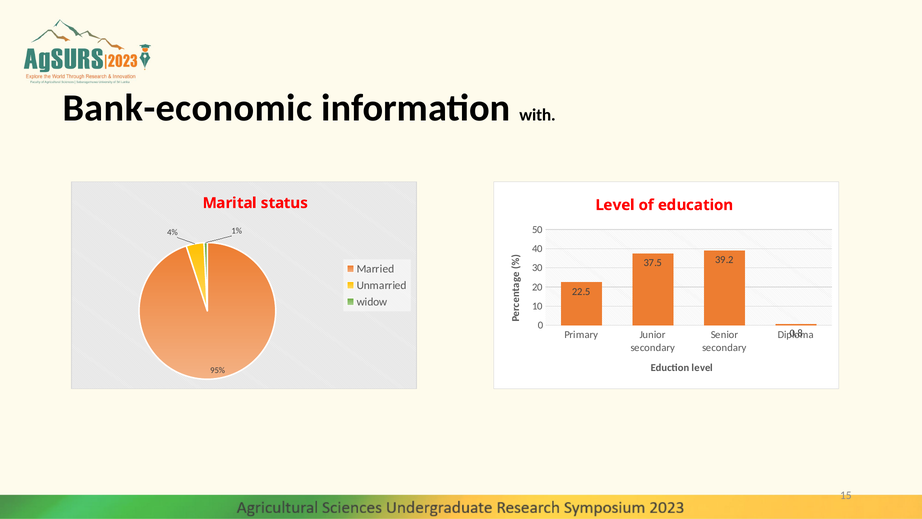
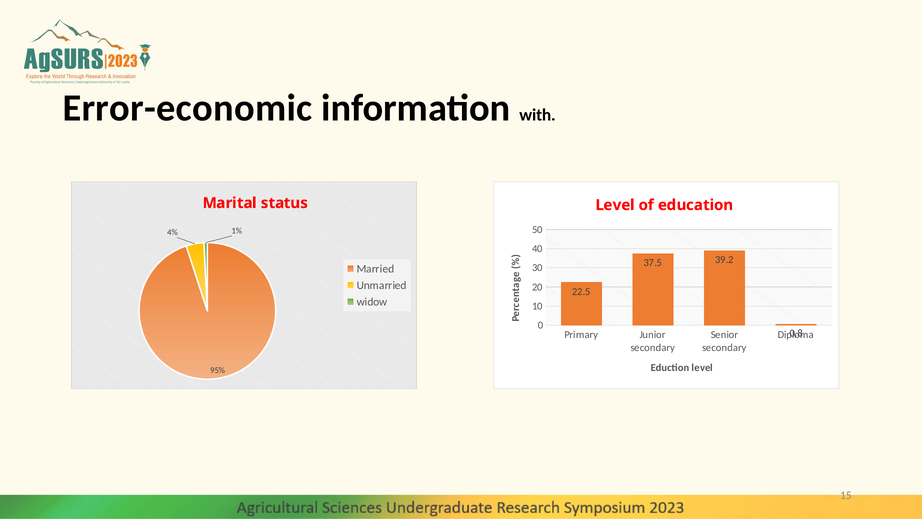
Bank-economic: Bank-economic -> Error-economic
